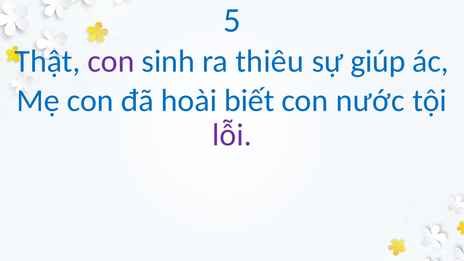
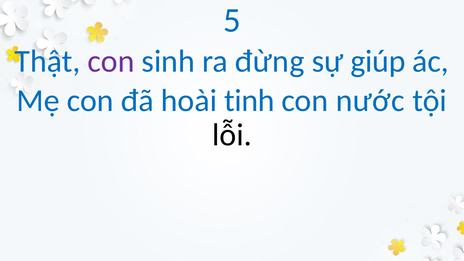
thiêu: thiêu -> đừng
biết: biết -> tinh
lỗi colour: purple -> black
